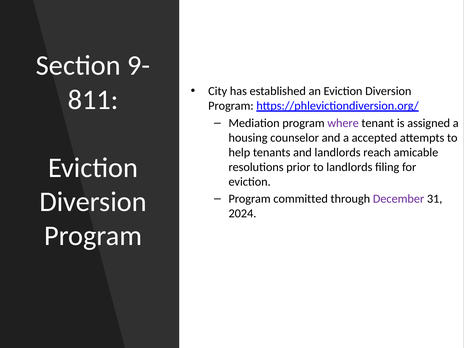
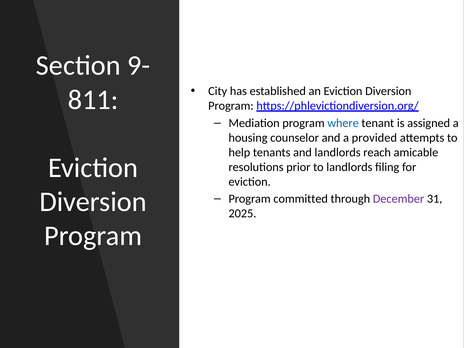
where colour: purple -> blue
accepted: accepted -> provided
2024: 2024 -> 2025
